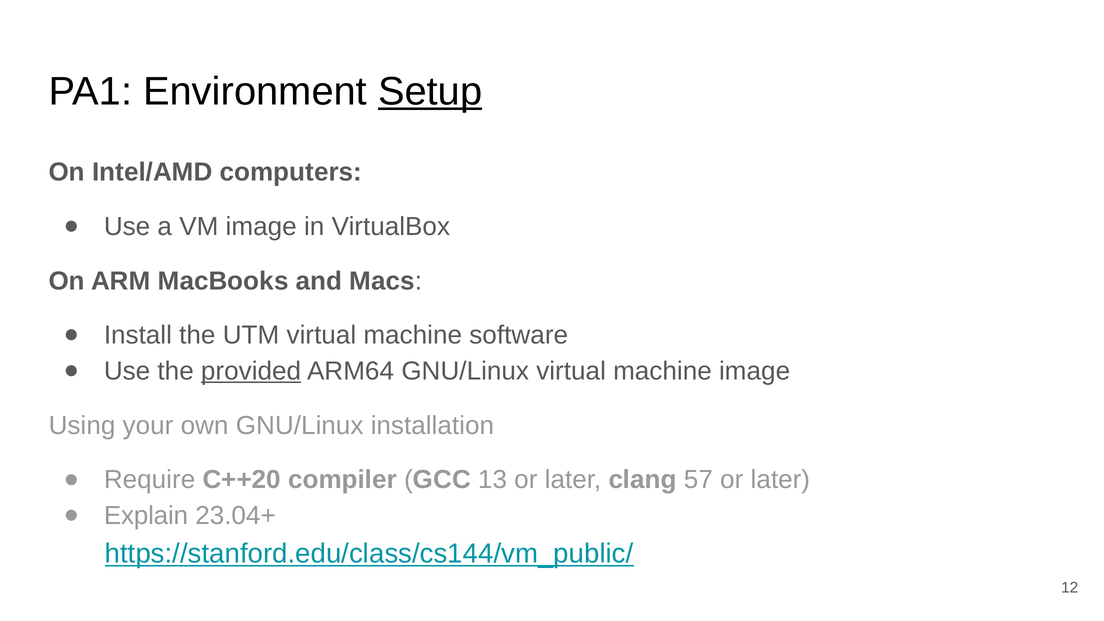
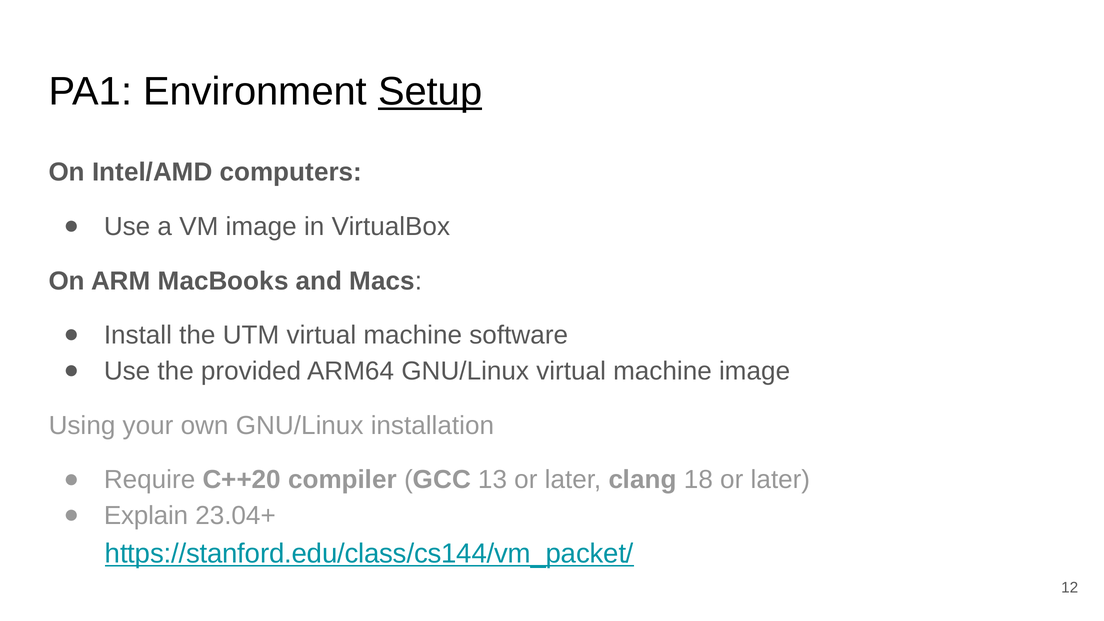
provided underline: present -> none
57: 57 -> 18
https://stanford.edu/class/cs144/vm_public/: https://stanford.edu/class/cs144/vm_public/ -> https://stanford.edu/class/cs144/vm_packet/
